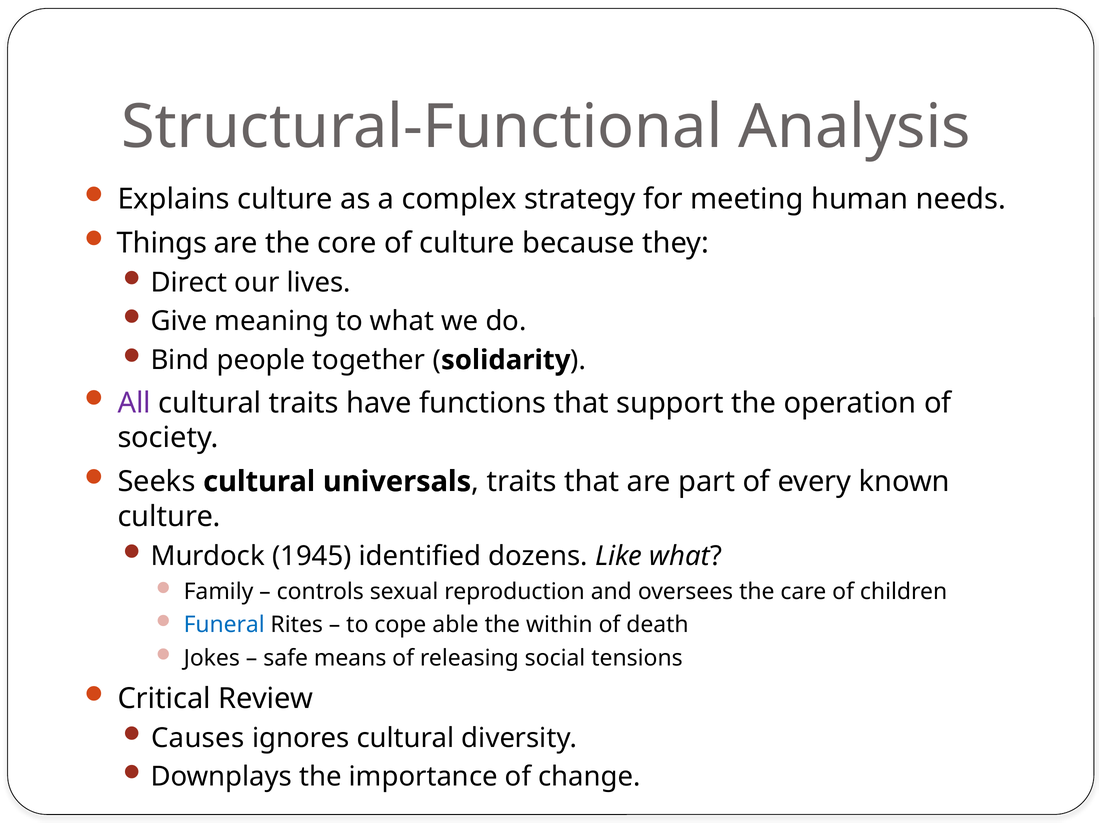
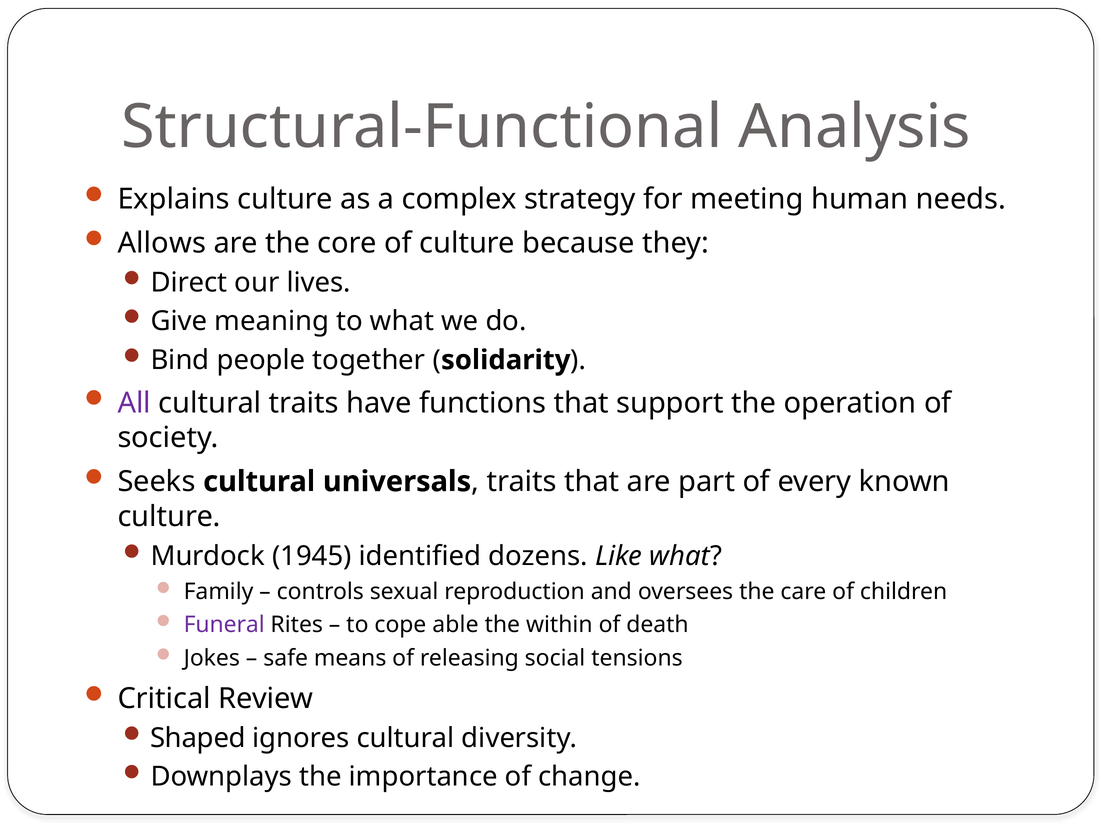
Things: Things -> Allows
Funeral colour: blue -> purple
Causes: Causes -> Shaped
